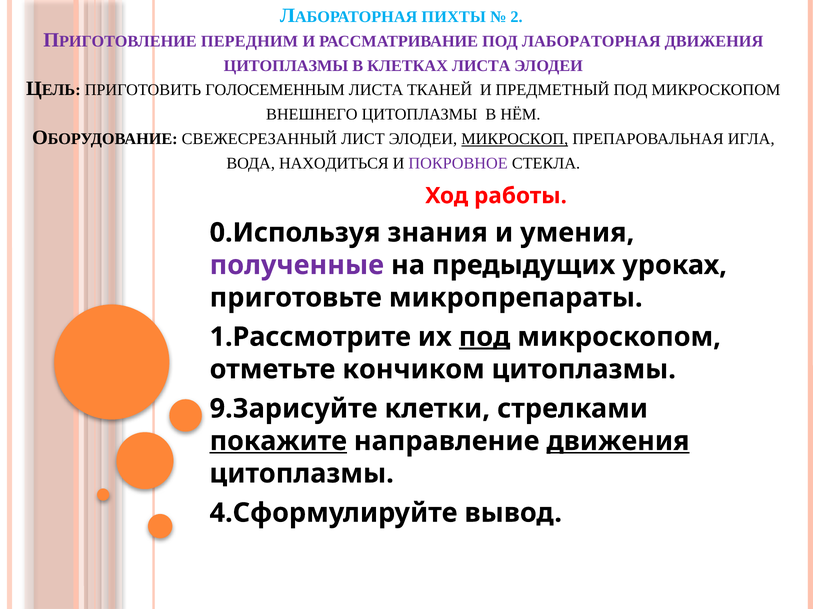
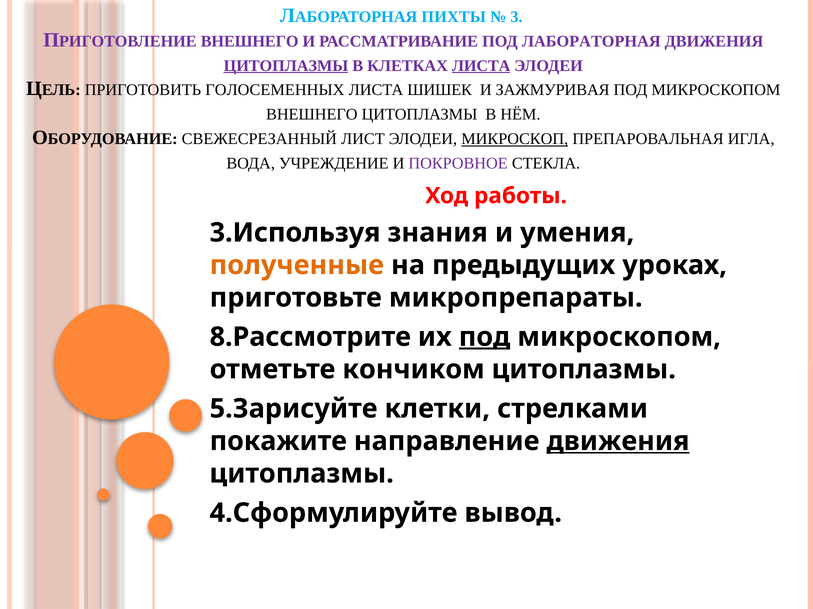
2: 2 -> 3
ПЕРЕДНИМ at (250, 41): ПЕРЕДНИМ -> ВНЕШНЕГО
ЦИТОПЛАЗМЫ at (286, 66) underline: none -> present
ЛИСТА at (481, 66) underline: none -> present
ГОЛОСЕМЕННЫМ: ГОЛОСЕМЕННЫМ -> ГОЛОСЕМЕННЫХ
ТКАНЕЙ: ТКАНЕЙ -> ШИШЕК
ПРЕДМЕТНЫЙ: ПРЕДМЕТНЫЙ -> ЗАЖМУРИВАЯ
НАХОДИТЬСЯ: НАХОДИТЬСЯ -> УЧРЕЖДЕНИЕ
0.Используя: 0.Используя -> 3.Используя
полученные colour: purple -> orange
1.Рассмотрите: 1.Рассмотрите -> 8.Рассмотрите
9.Зарисуйте: 9.Зарисуйте -> 5.Зарисуйте
покажите underline: present -> none
